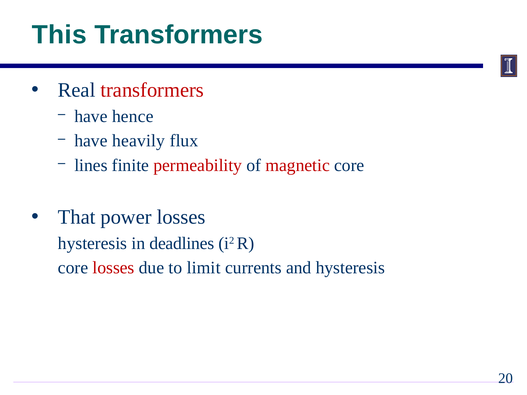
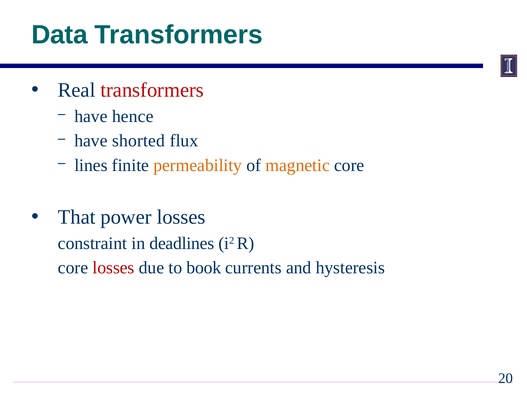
This: This -> Data
heavily: heavily -> shorted
permeability colour: red -> orange
magnetic colour: red -> orange
hysteresis at (93, 243): hysteresis -> constraint
limit: limit -> book
